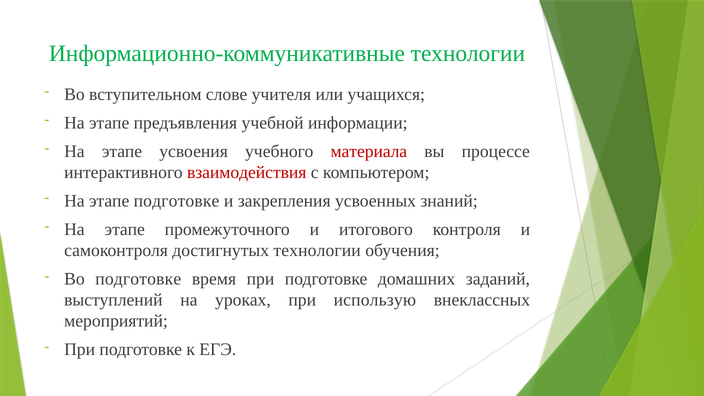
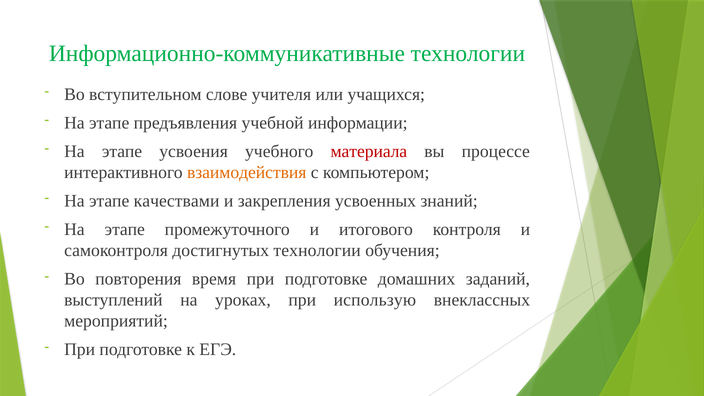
взаимодействия colour: red -> orange
этапе подготовке: подготовке -> качествами
Во подготовке: подготовке -> повторения
